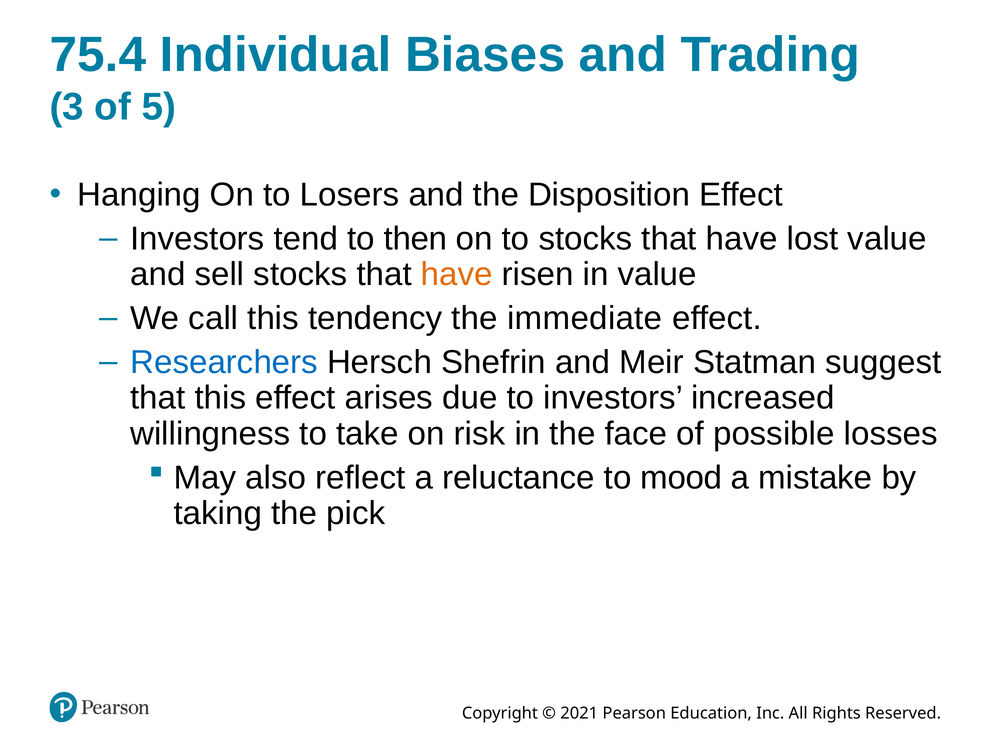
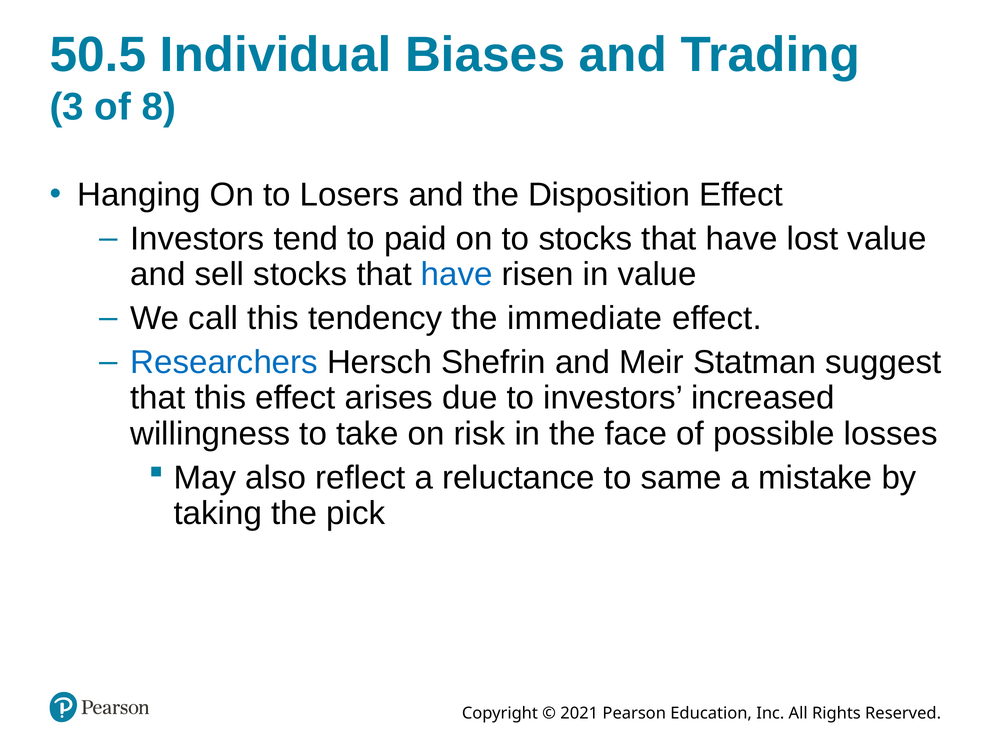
75.4: 75.4 -> 50.5
5: 5 -> 8
then: then -> paid
have at (457, 275) colour: orange -> blue
mood: mood -> same
